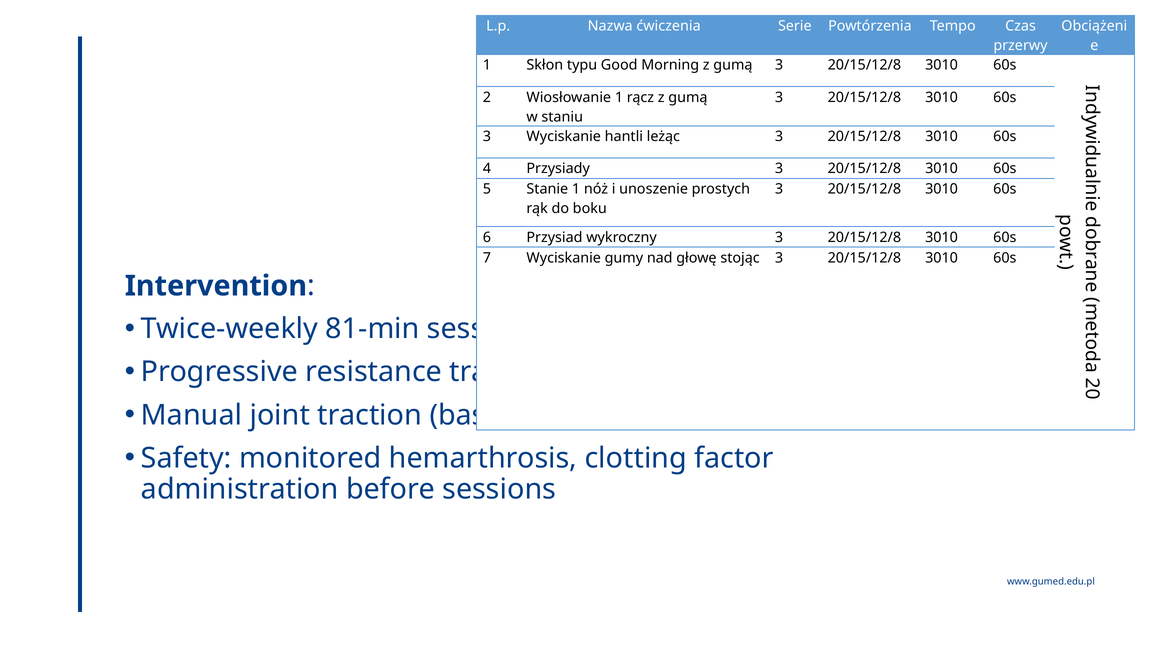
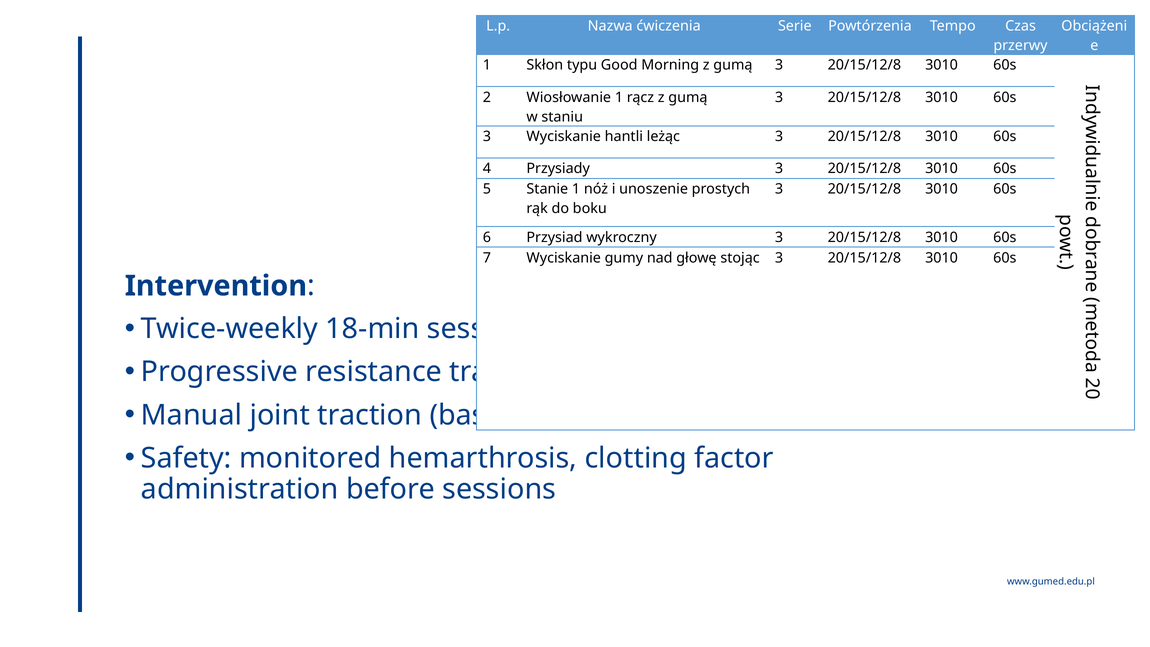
81-min: 81-min -> 18-min
